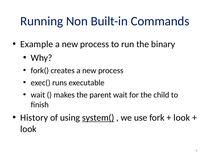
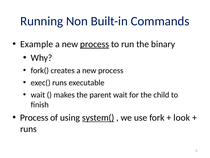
process at (95, 44) underline: none -> present
History at (34, 117): History -> Process
look at (28, 129): look -> runs
